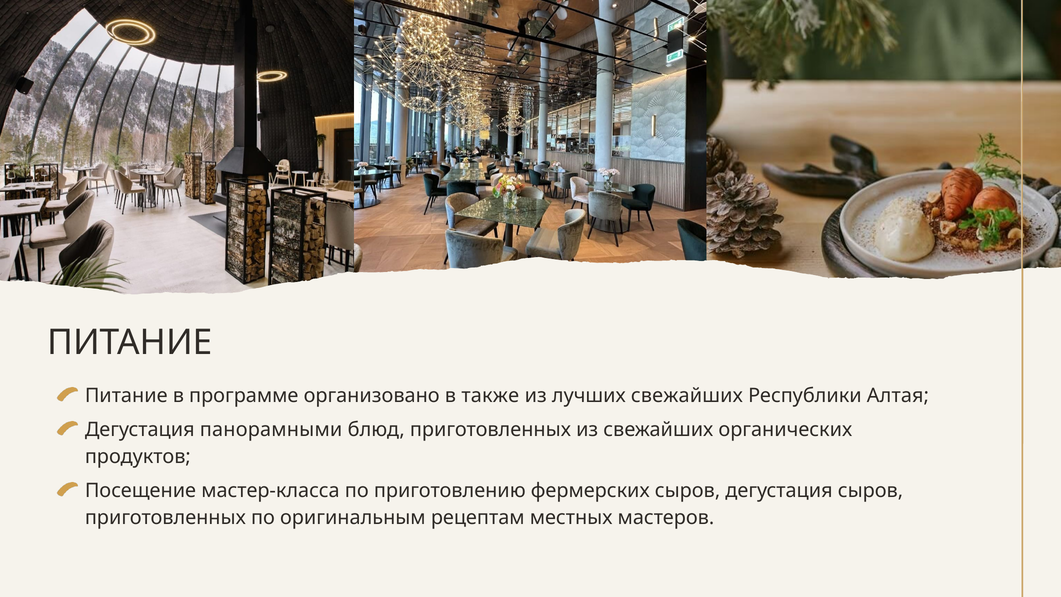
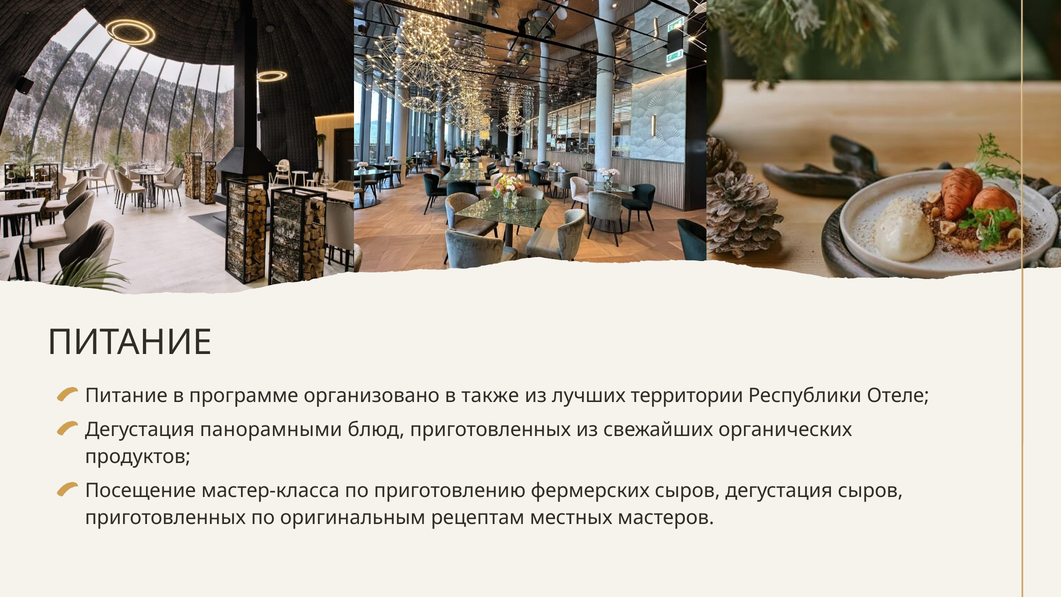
лучших свежайших: свежайших -> территории
Алтая: Алтая -> Отеле
